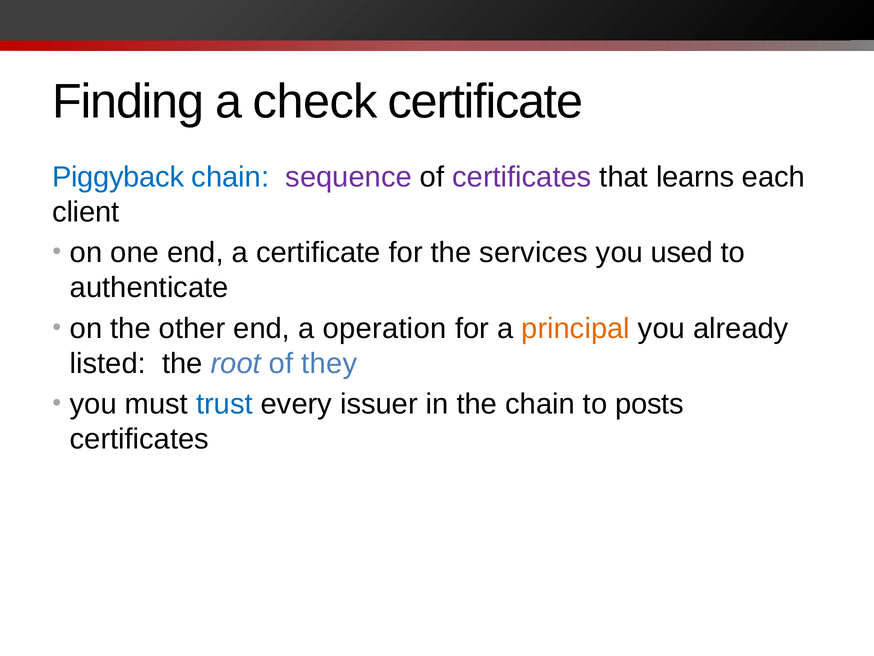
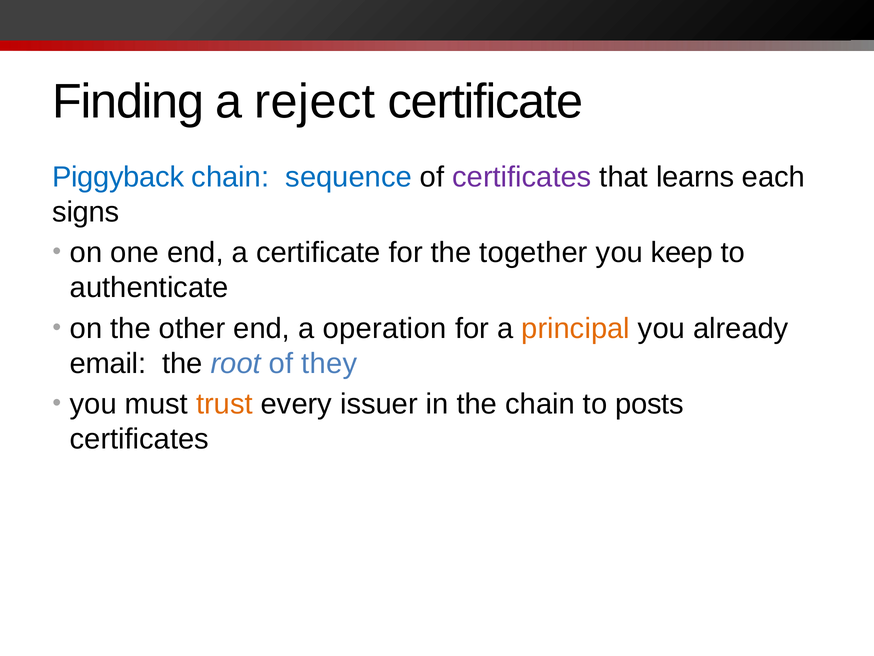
check: check -> reject
sequence colour: purple -> blue
client: client -> signs
services: services -> together
used: used -> keep
listed: listed -> email
trust colour: blue -> orange
